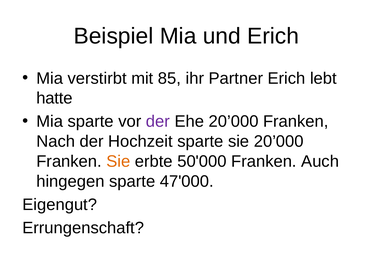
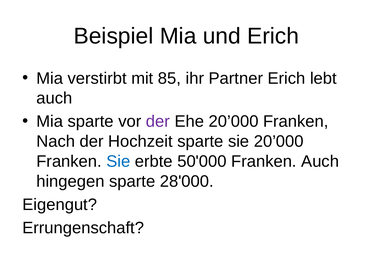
hatte at (54, 98): hatte -> auch
Sie at (118, 161) colour: orange -> blue
47'000: 47'000 -> 28'000
